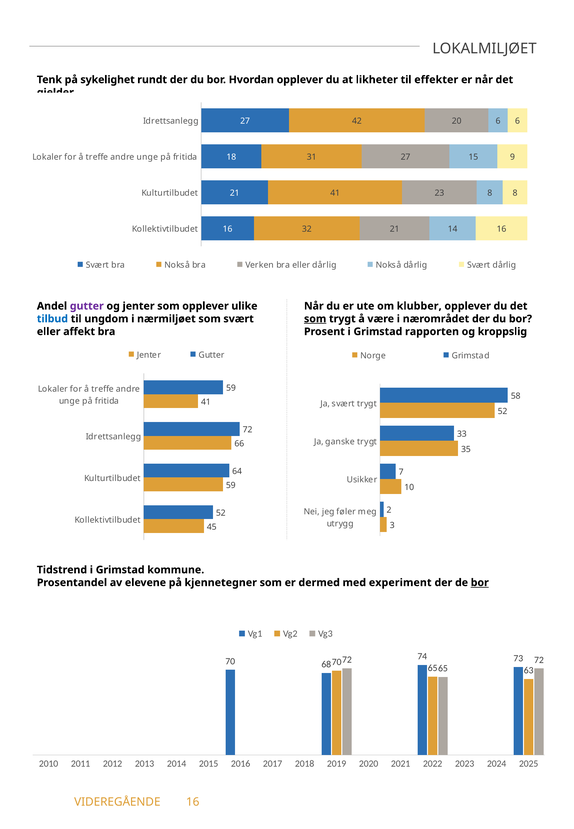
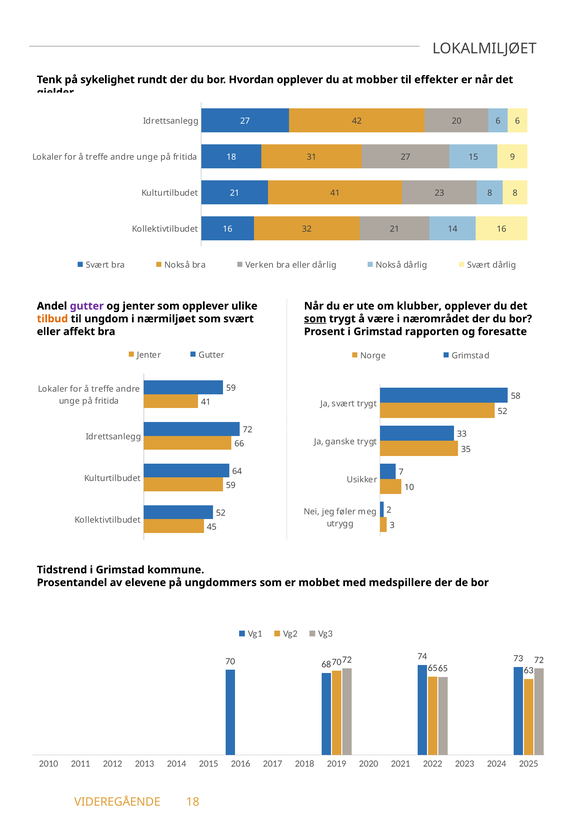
likheter: likheter -> mobber
tilbud colour: blue -> orange
kroppslig: kroppslig -> foresatte
kjennetegner: kjennetegner -> ungdommers
dermed: dermed -> mobbet
experiment: experiment -> medspillere
bor at (480, 583) underline: present -> none
VIDEREGÅENDE 16: 16 -> 18
